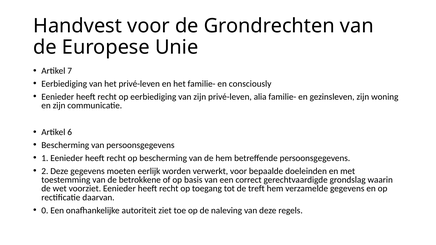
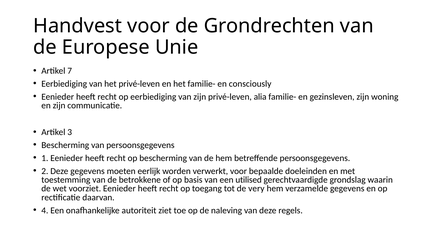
6: 6 -> 3
correct: correct -> utilised
treft: treft -> very
0: 0 -> 4
